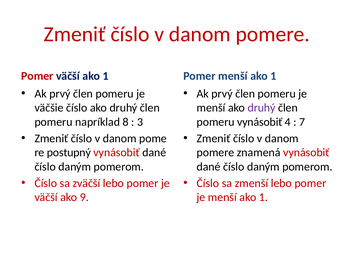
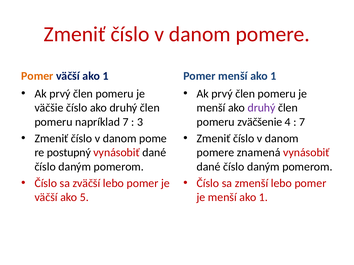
Pomer at (37, 76) colour: red -> orange
napríklad 8: 8 -> 7
pomeru vynásobiť: vynásobiť -> zväčšenie
9: 9 -> 5
